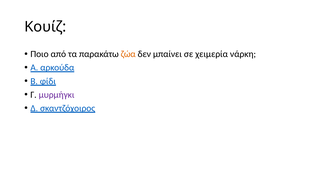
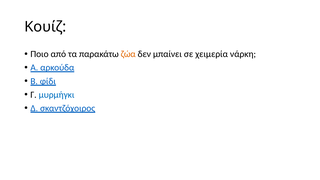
μυρμήγκι colour: purple -> blue
